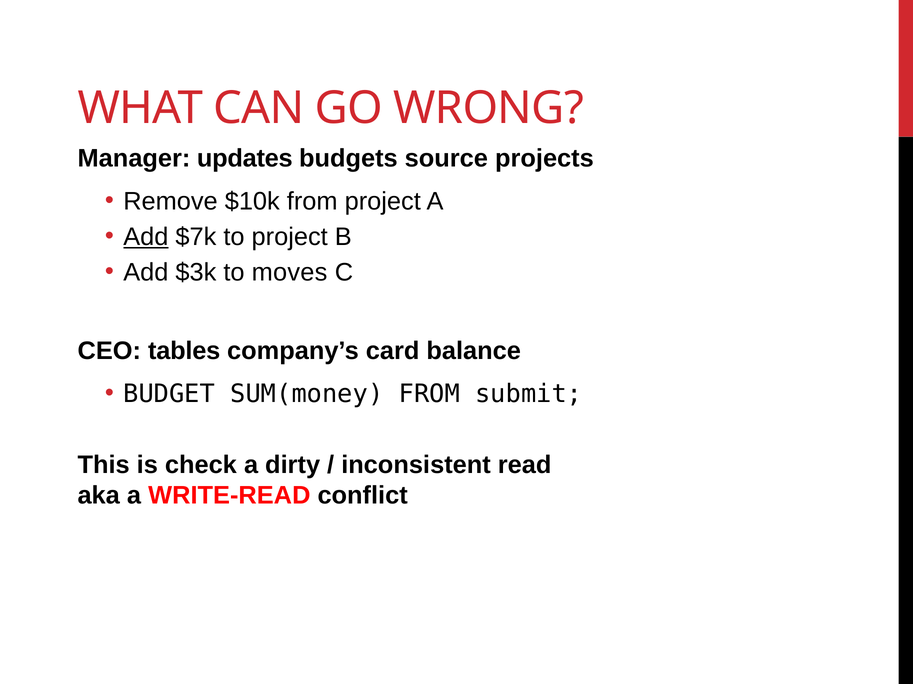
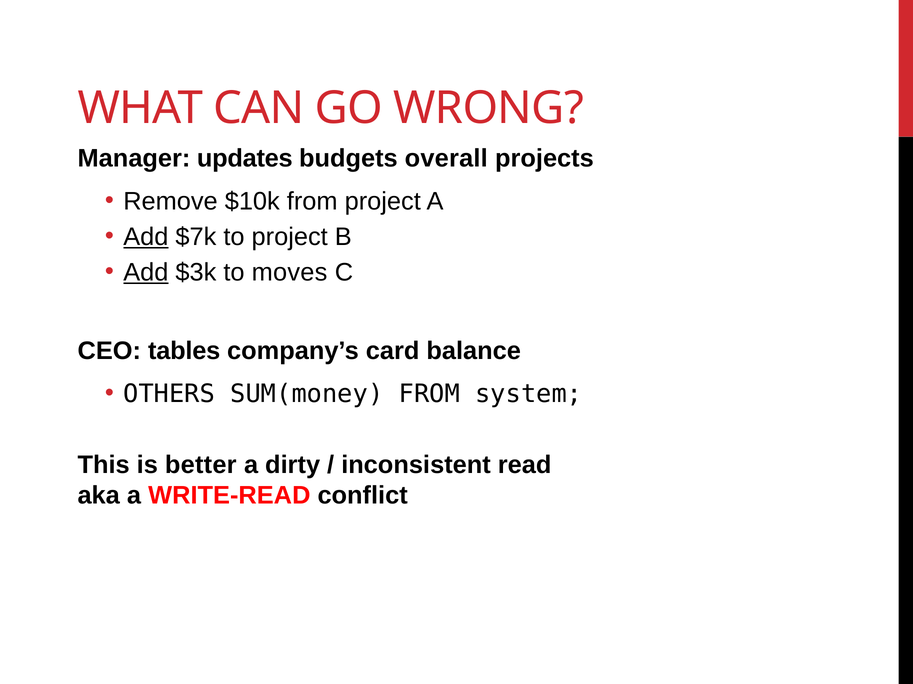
source: source -> overall
Add at (146, 273) underline: none -> present
BUDGET: BUDGET -> OTHERS
submit: submit -> system
check: check -> better
